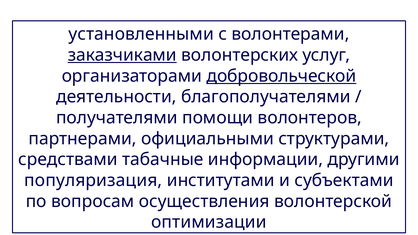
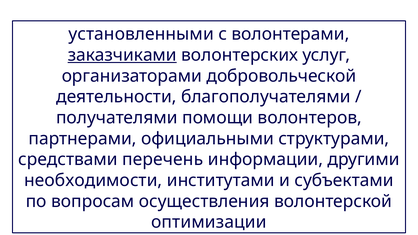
добровольческой underline: present -> none
табачные: табачные -> перечень
популяризация: популяризация -> необходимости
